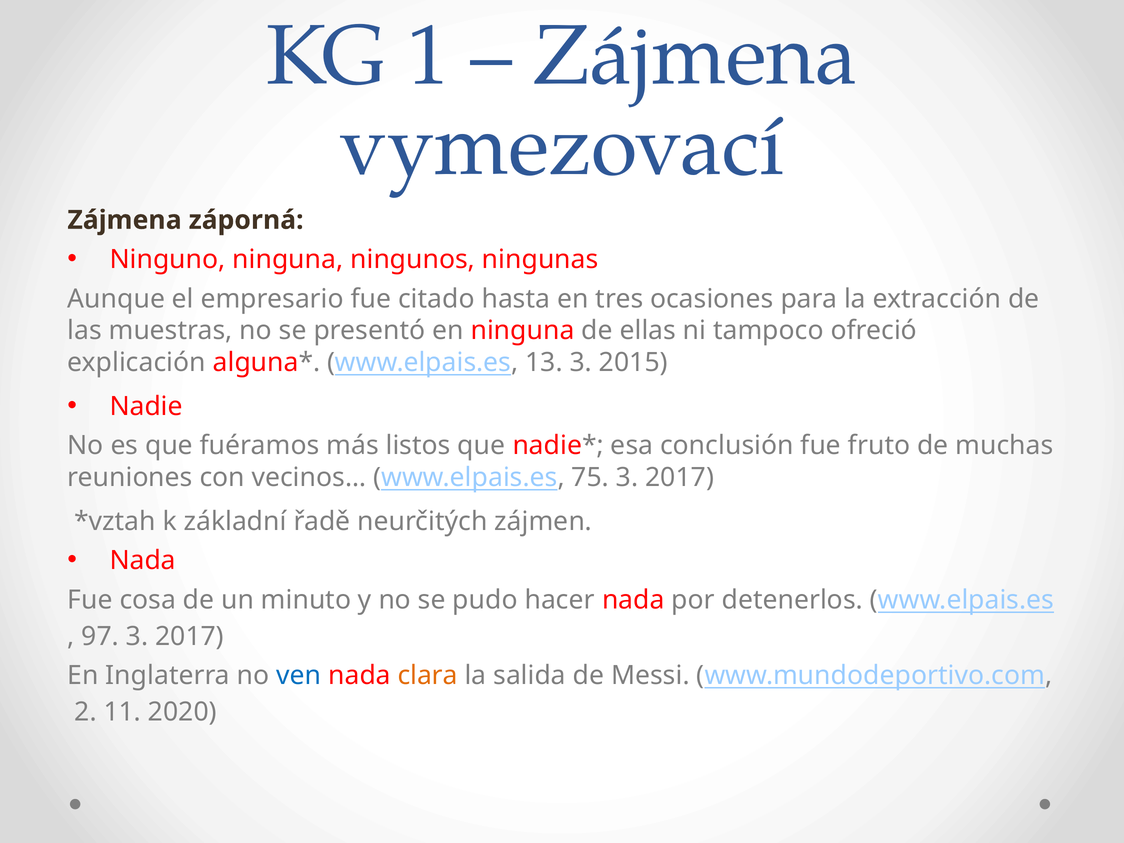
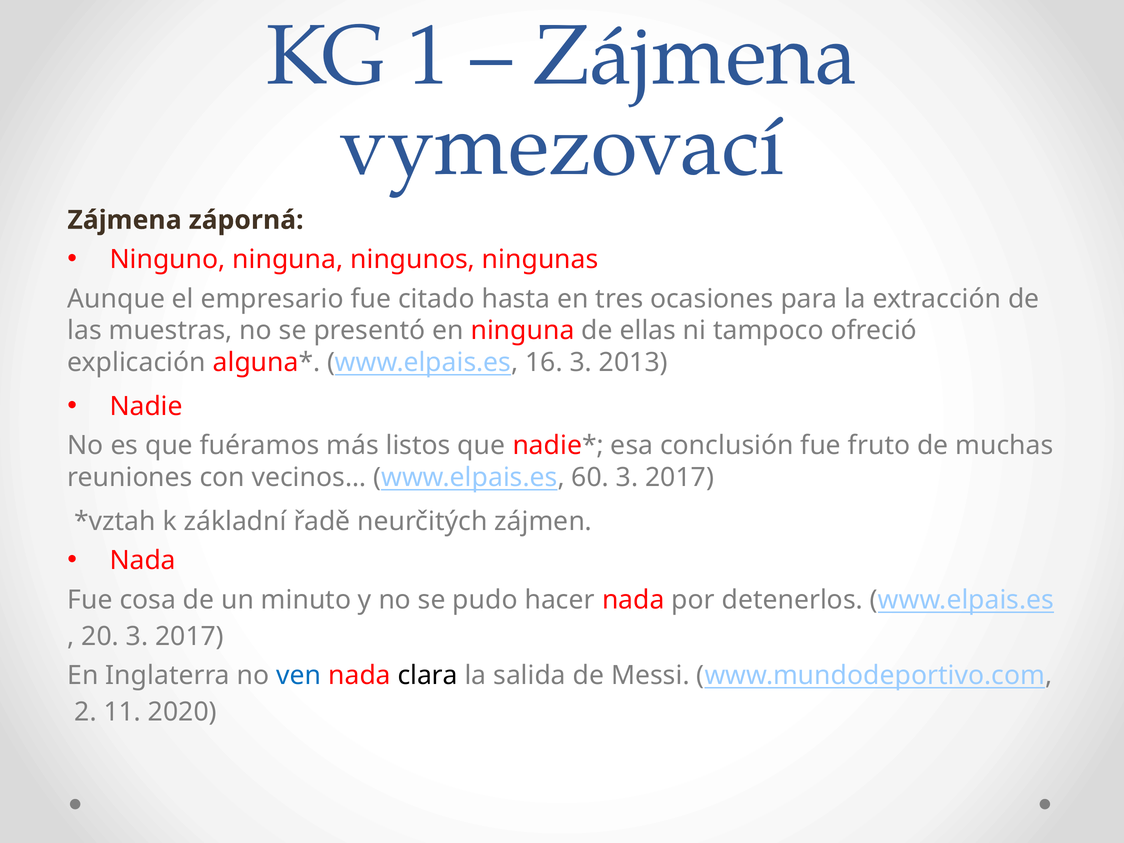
13: 13 -> 16
2015: 2015 -> 2013
75: 75 -> 60
97: 97 -> 20
clara colour: orange -> black
